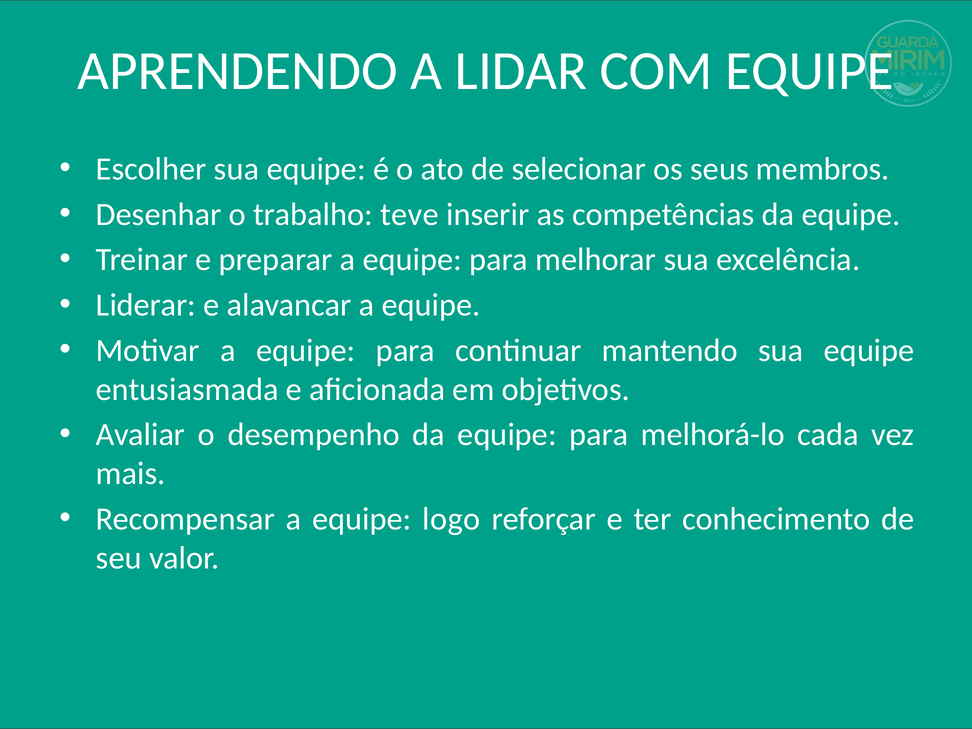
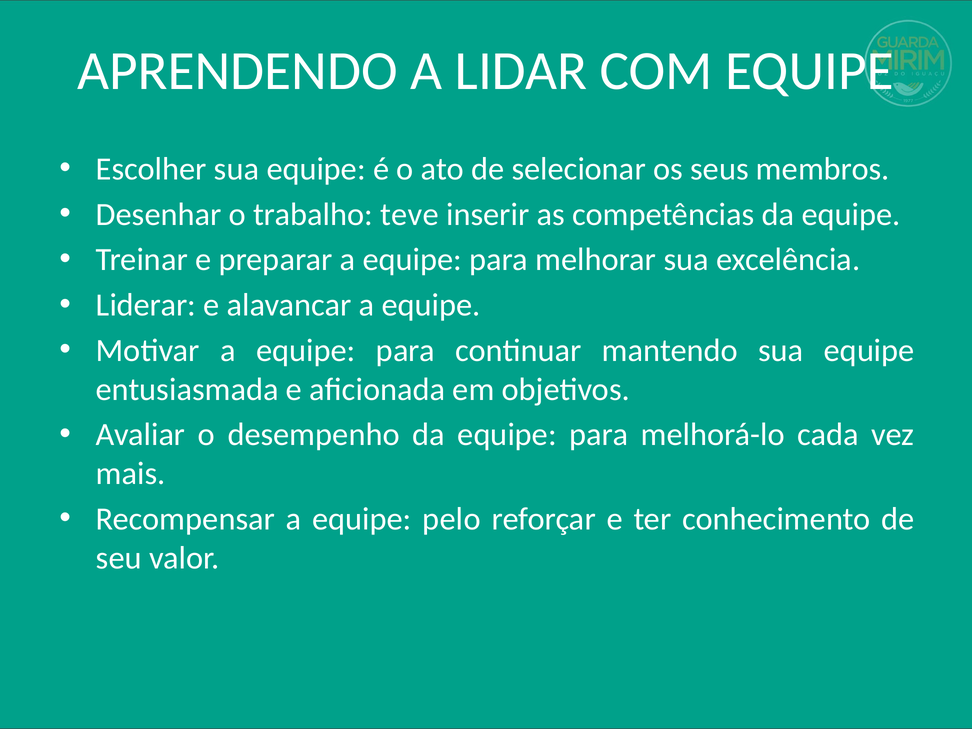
logo: logo -> pelo
